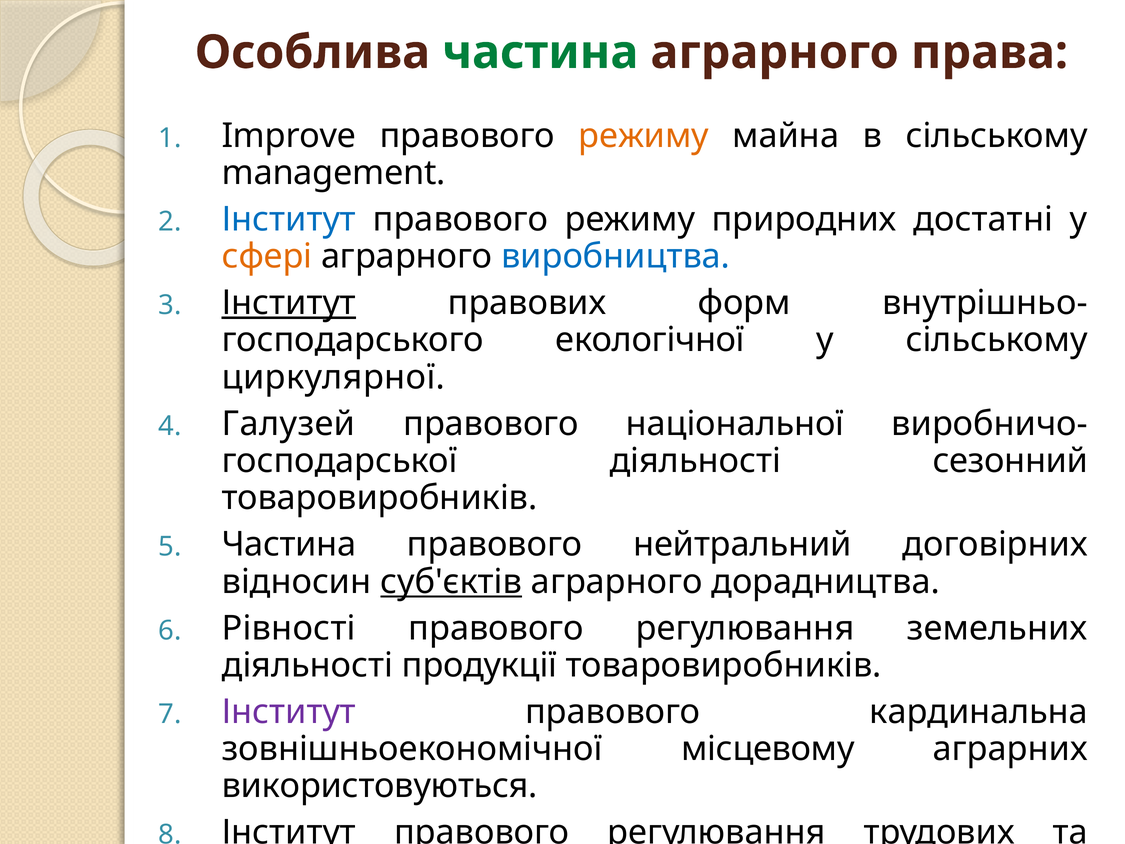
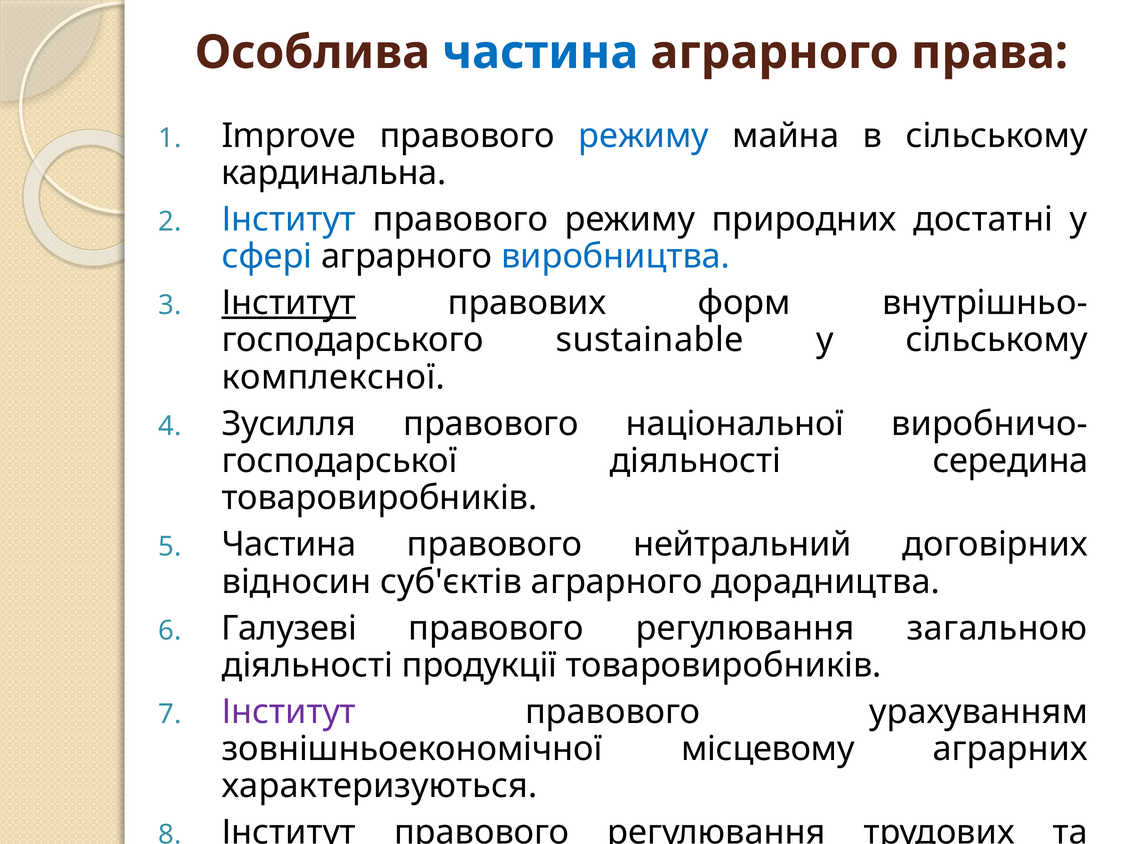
частина at (540, 52) colour: green -> blue
режиму at (644, 136) colour: orange -> blue
management: management -> кардинальна
сфері at (267, 256) colour: orange -> blue
екологічної: екологічної -> sustainable
циркулярної: циркулярної -> комплексної
Галузей: Галузей -> Зусилля
сезонний: сезонний -> середина
суб'єктів underline: present -> none
Рівності: Рівності -> Галузеві
земельних: земельних -> загальною
кардинальна: кардинальна -> урахуванням
використовуються: використовуються -> характеризуються
